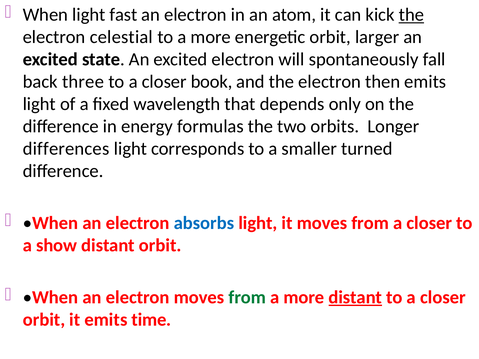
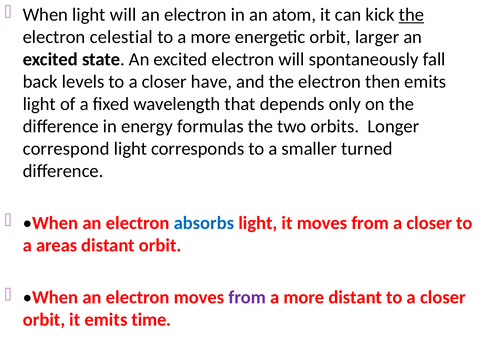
light fast: fast -> will
three: three -> levels
book: book -> have
differences: differences -> correspond
show: show -> areas
from at (247, 297) colour: green -> purple
distant at (355, 297) underline: present -> none
